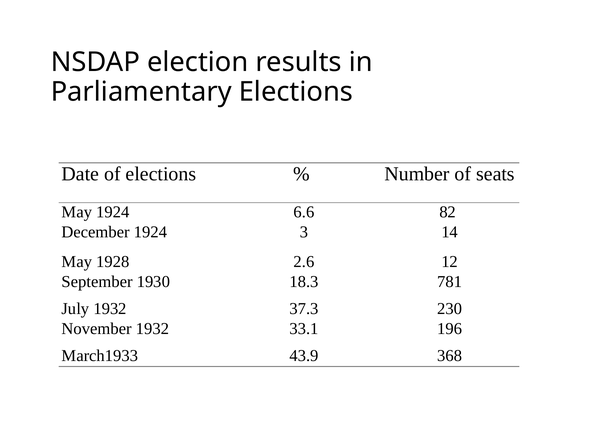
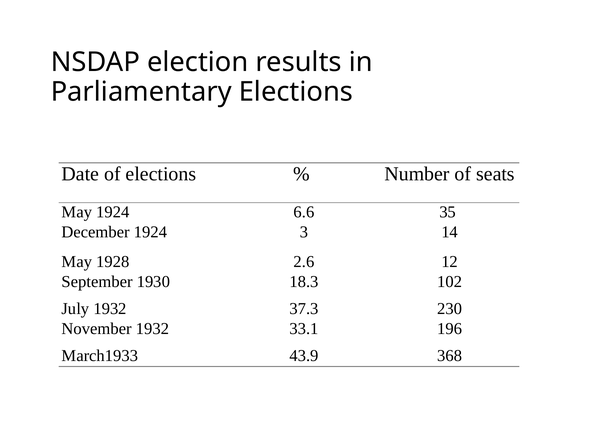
82: 82 -> 35
781: 781 -> 102
